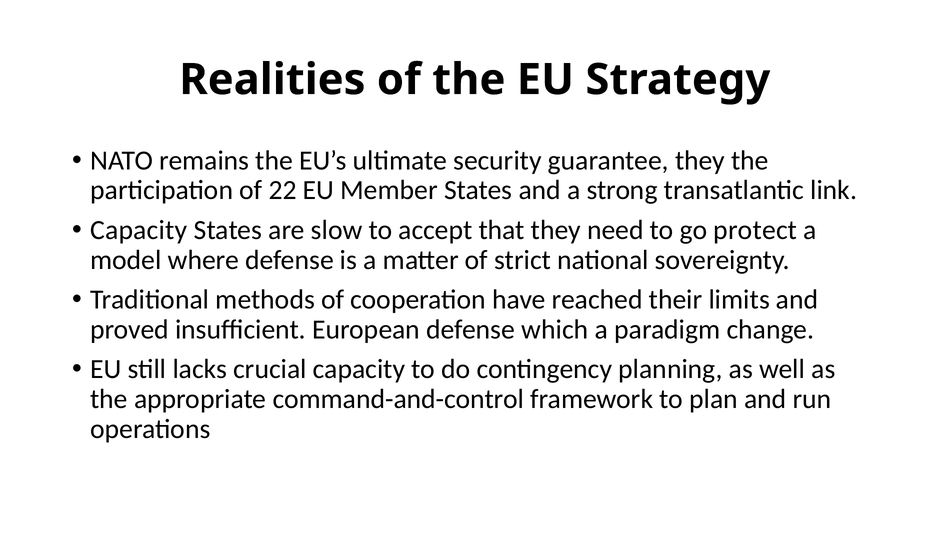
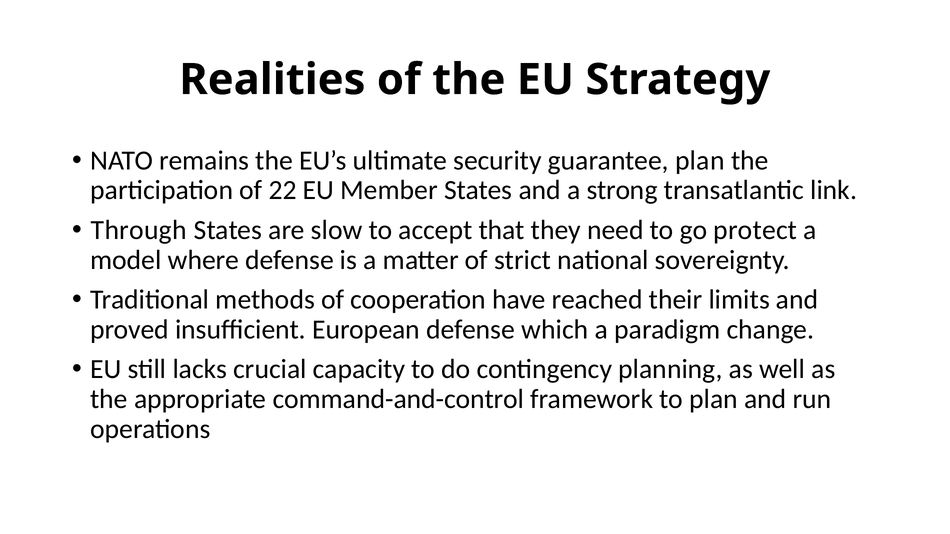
guarantee they: they -> plan
Capacity at (139, 230): Capacity -> Through
